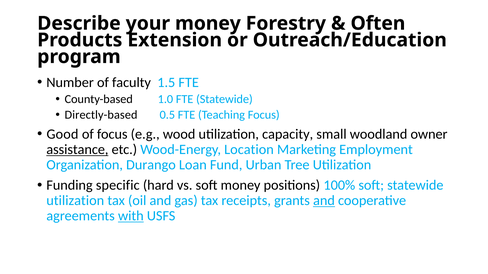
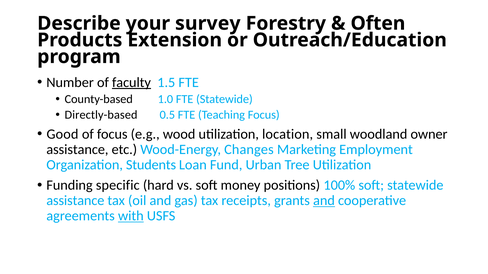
your money: money -> survey
faculty underline: none -> present
capacity: capacity -> location
assistance at (77, 150) underline: present -> none
Location: Location -> Changes
Durango: Durango -> Students
utilization at (75, 201): utilization -> assistance
